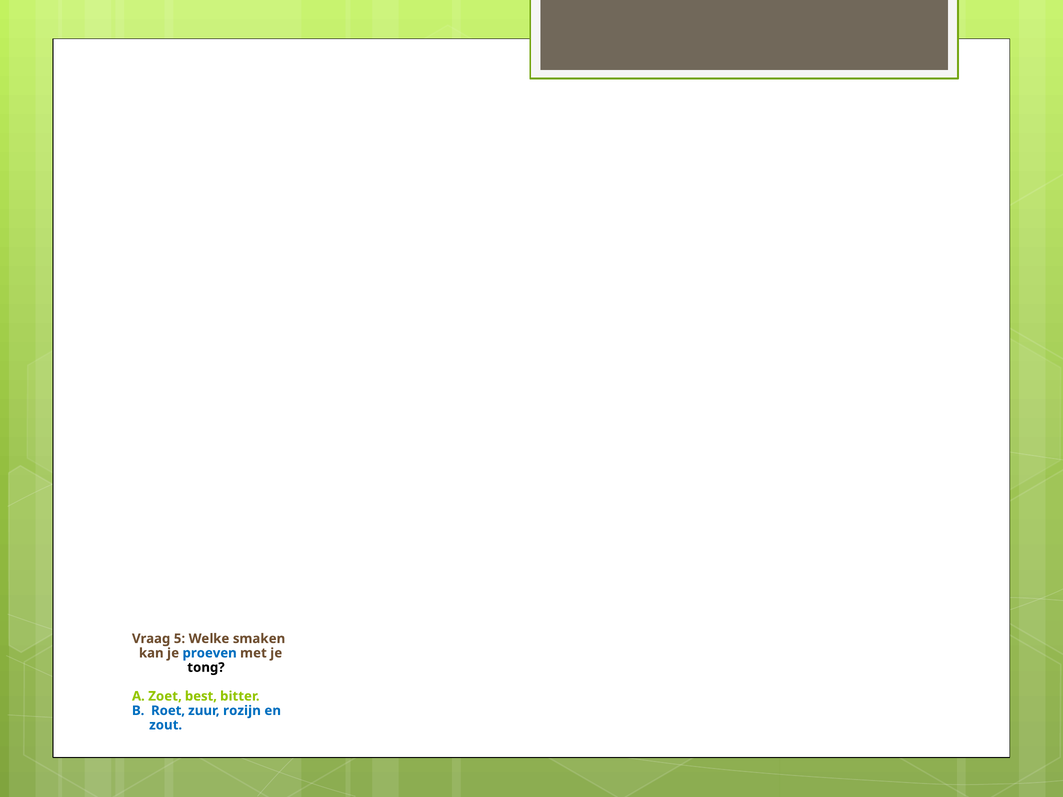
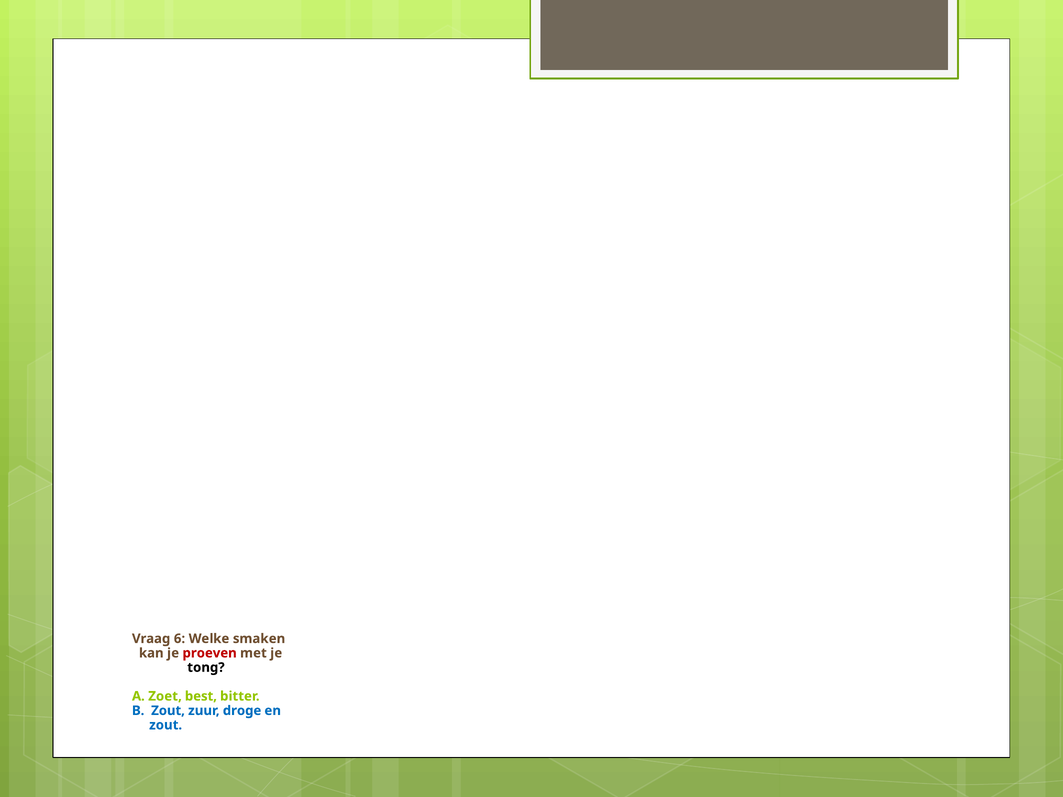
5: 5 -> 6
proeven colour: blue -> red
B Roet: Roet -> Zout
rozijn: rozijn -> droge
